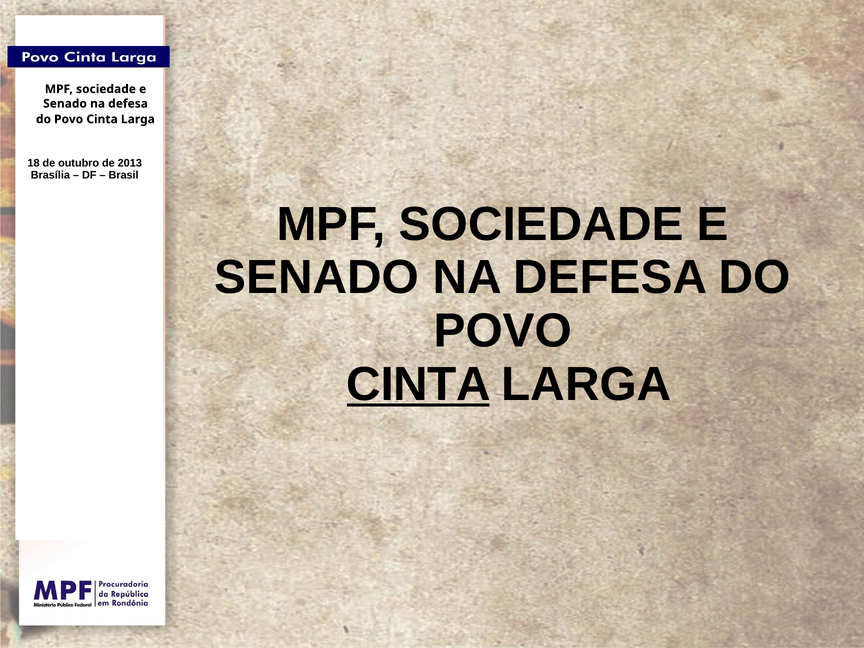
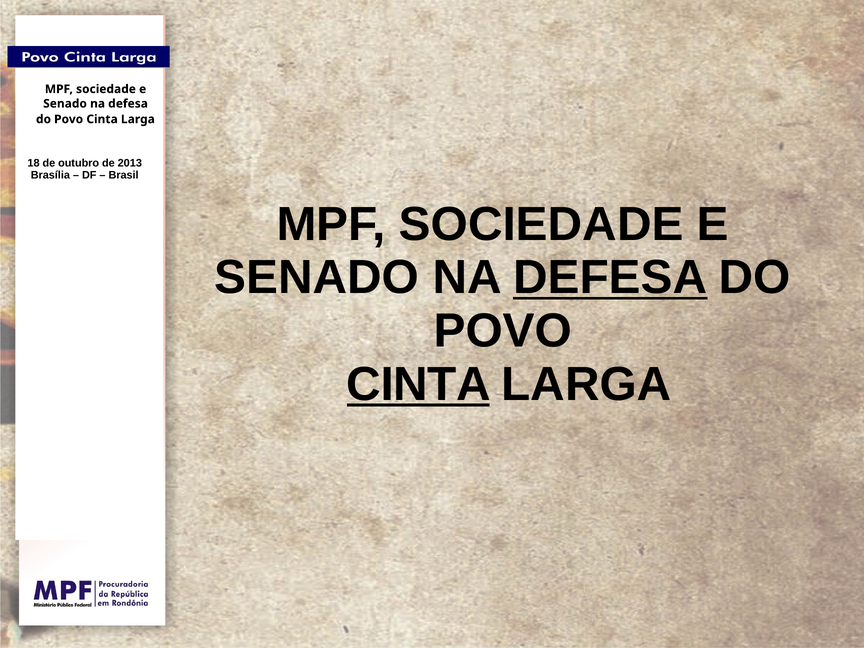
DEFESA at (610, 278) underline: none -> present
